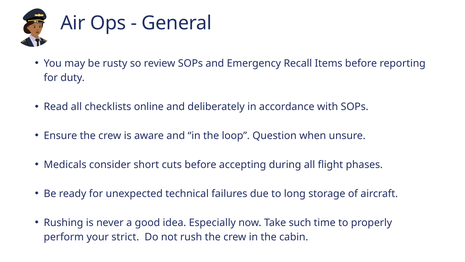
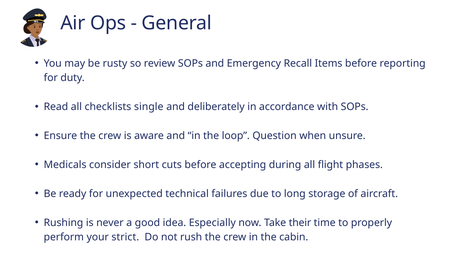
online: online -> single
such: such -> their
